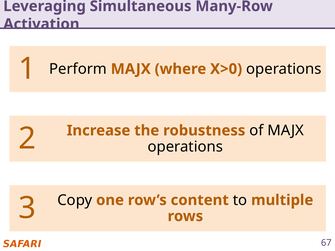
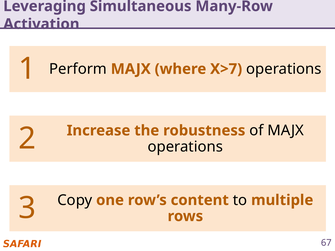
X>0: X>0 -> X>7
